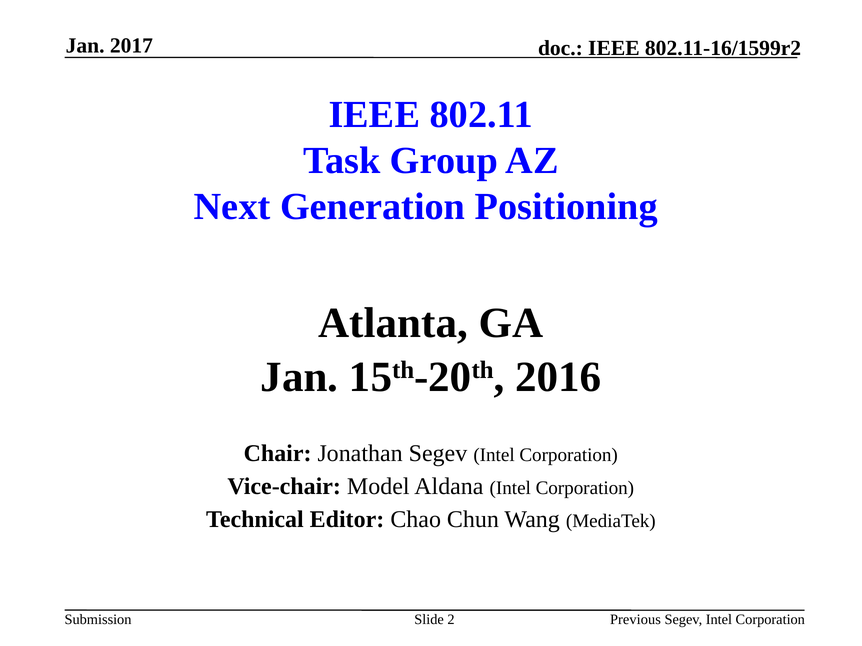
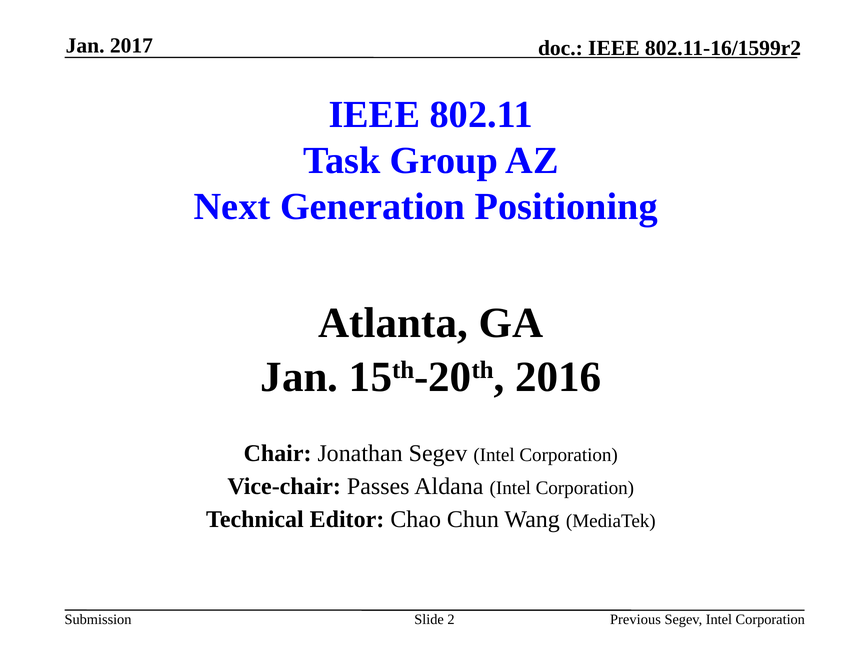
Model: Model -> Passes
